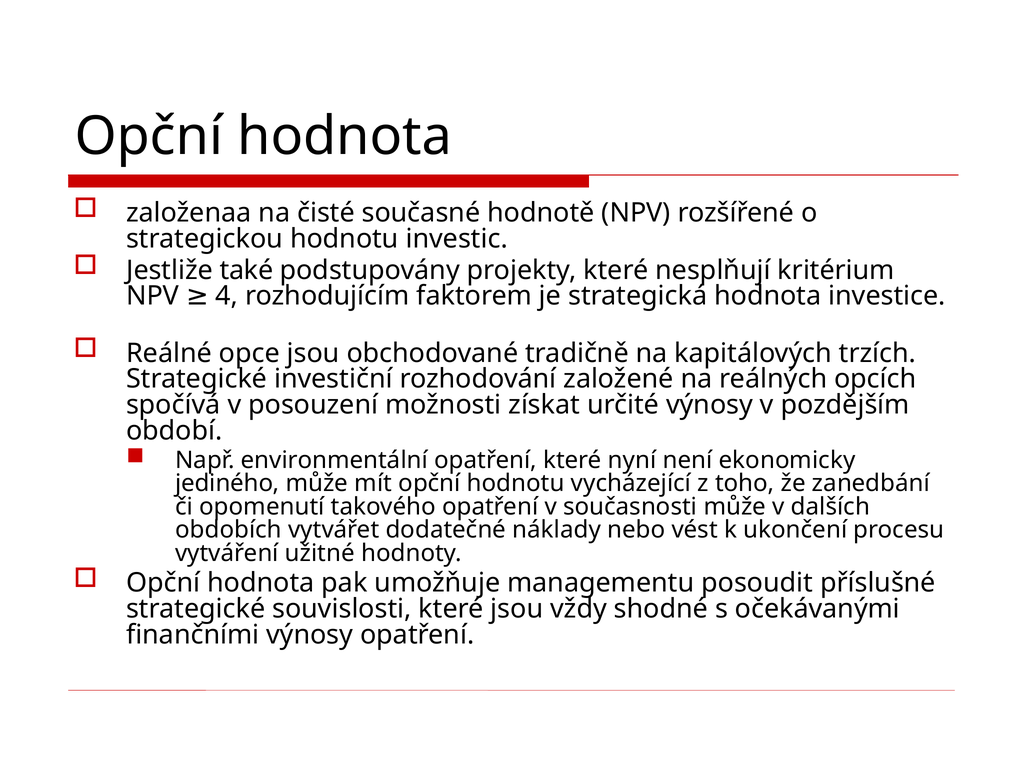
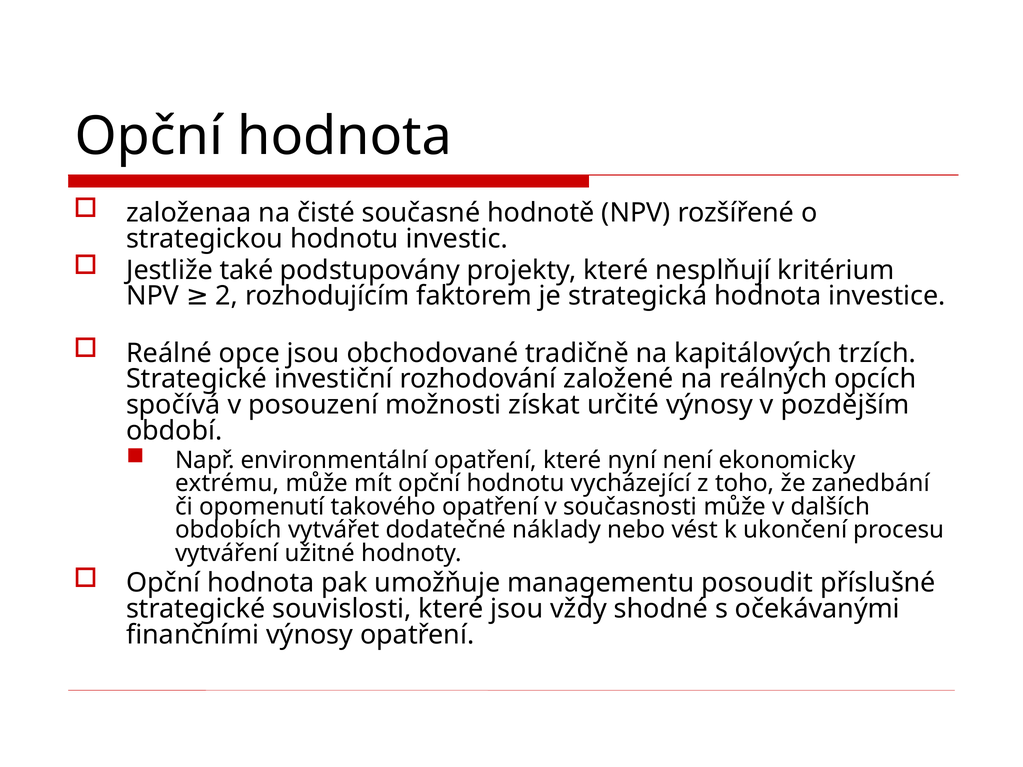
4: 4 -> 2
jediného: jediného -> extrému
